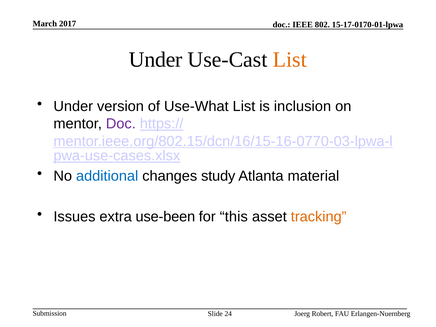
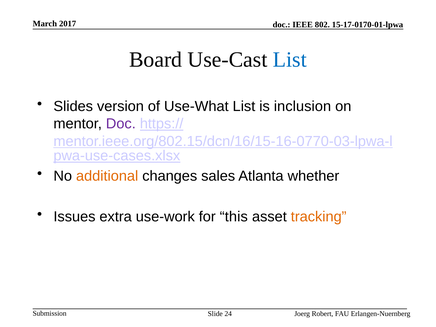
Under at (156, 60): Under -> Board
List at (290, 60) colour: orange -> blue
Under at (73, 106): Under -> Slides
additional colour: blue -> orange
study: study -> sales
material: material -> whether
use-been: use-been -> use-work
